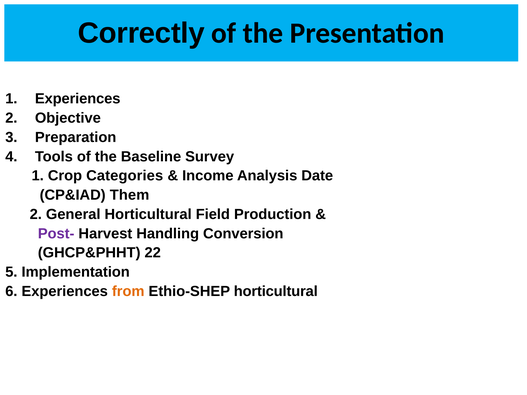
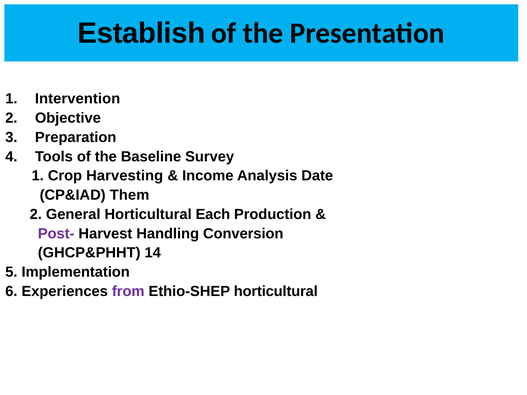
Correctly: Correctly -> Establish
1 Experiences: Experiences -> Intervention
Categories: Categories -> Harvesting
Field: Field -> Each
22: 22 -> 14
from colour: orange -> purple
